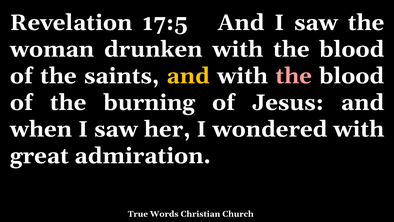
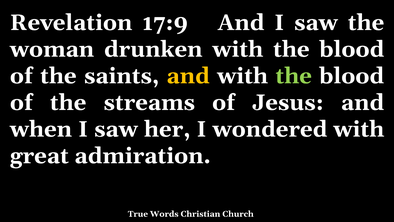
17:5: 17:5 -> 17:9
the at (294, 76) colour: pink -> light green
burning: burning -> streams
